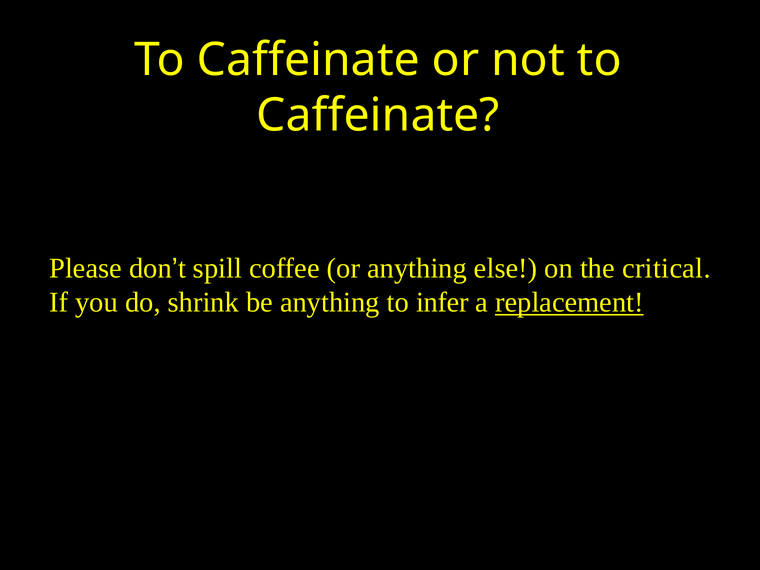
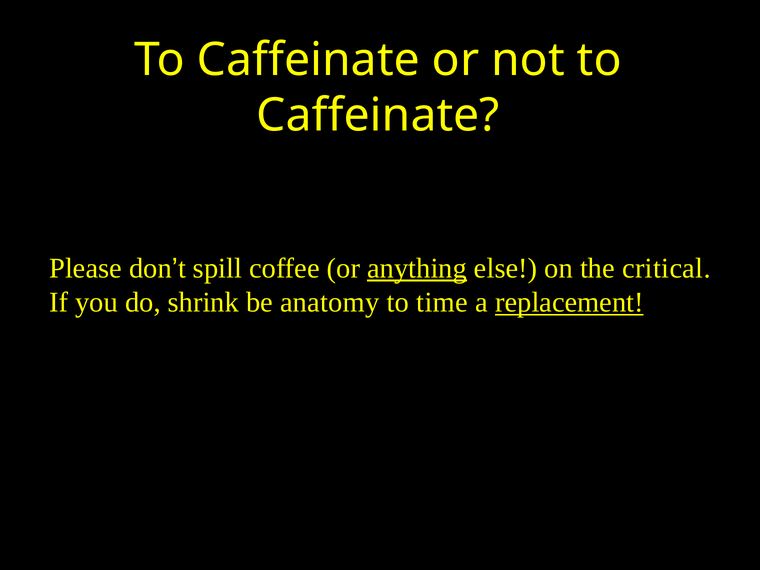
anything at (417, 268) underline: none -> present
be anything: anything -> anatomy
infer: infer -> time
